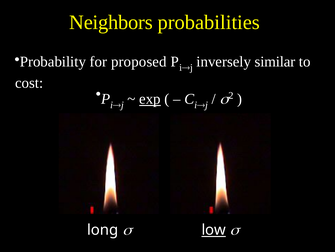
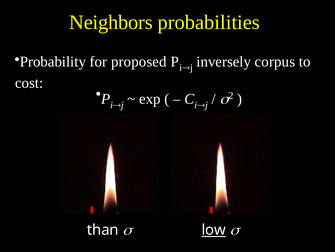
similar: similar -> corpus
exp underline: present -> none
long: long -> than
